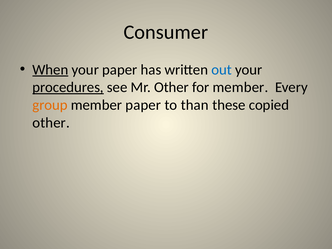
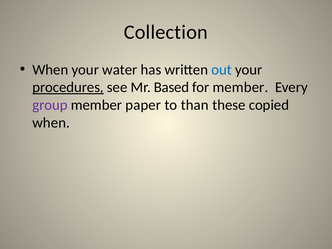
Consumer: Consumer -> Collection
When at (50, 70) underline: present -> none
your paper: paper -> water
Mr Other: Other -> Based
group colour: orange -> purple
other at (51, 123): other -> when
